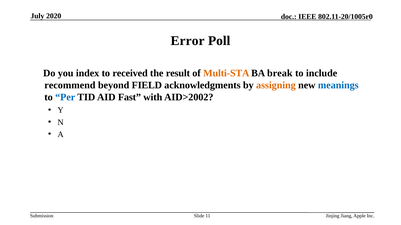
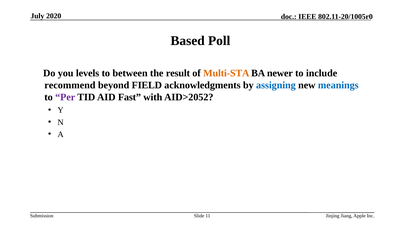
Error: Error -> Based
index: index -> levels
received: received -> between
break: break -> newer
assigning colour: orange -> blue
Per colour: blue -> purple
AID>2002: AID>2002 -> AID>2052
